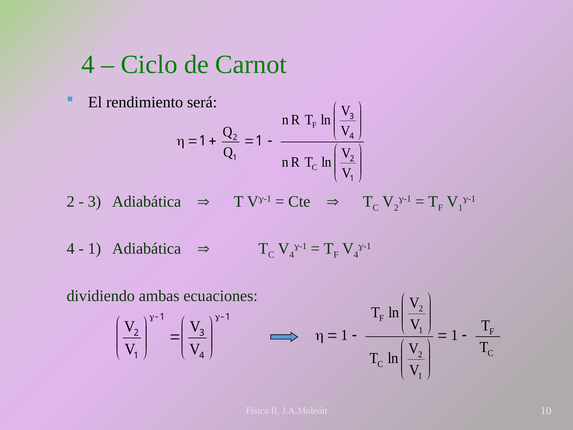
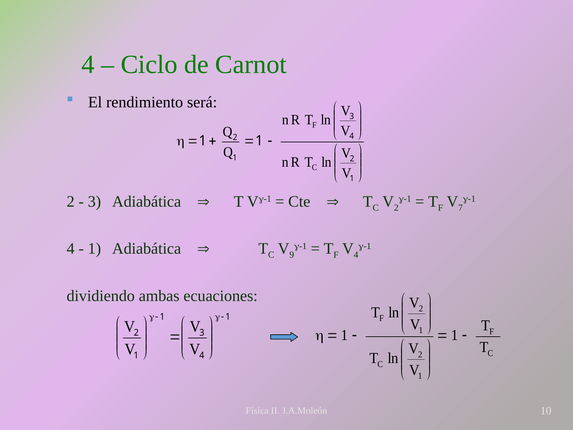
1 at (461, 208): 1 -> 7
4 at (292, 255): 4 -> 9
